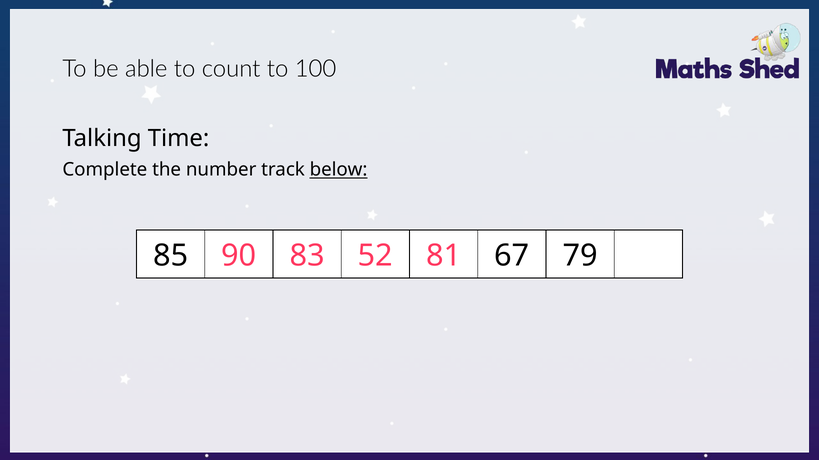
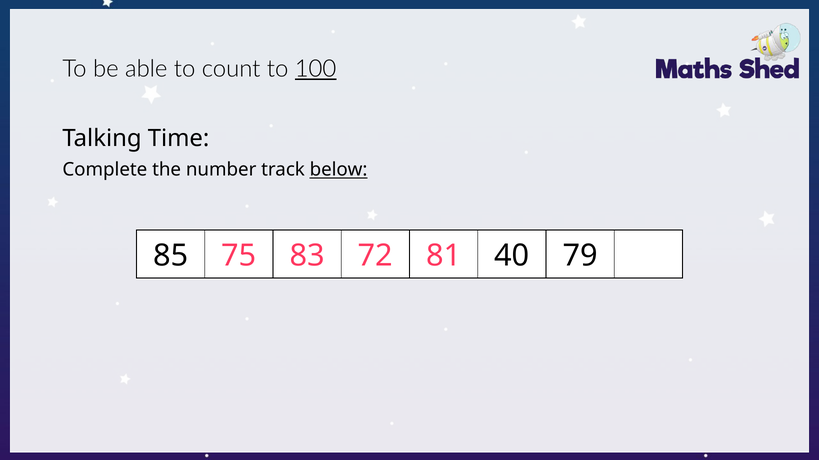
100 underline: none -> present
90: 90 -> 75
52: 52 -> 72
67: 67 -> 40
